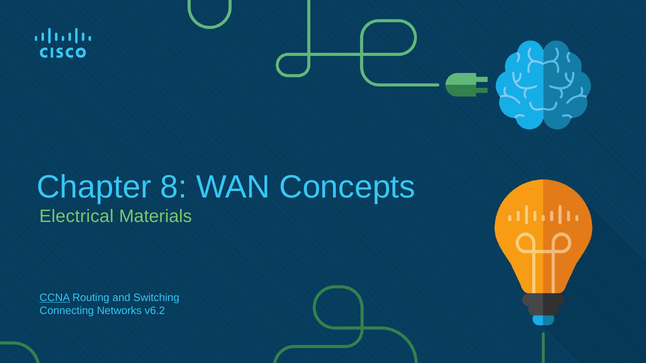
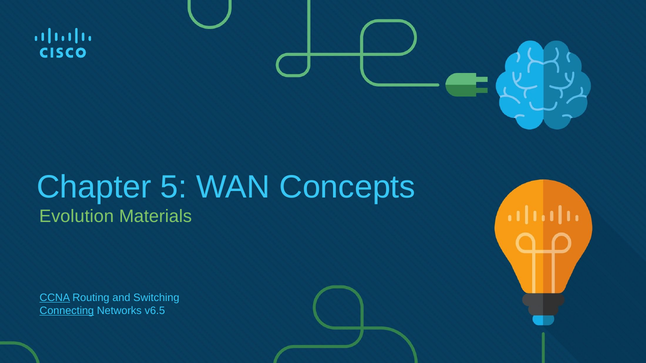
8: 8 -> 5
Electrical: Electrical -> Evolution
Connecting underline: none -> present
v6.2: v6.2 -> v6.5
